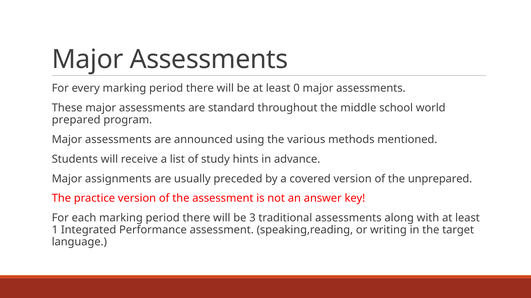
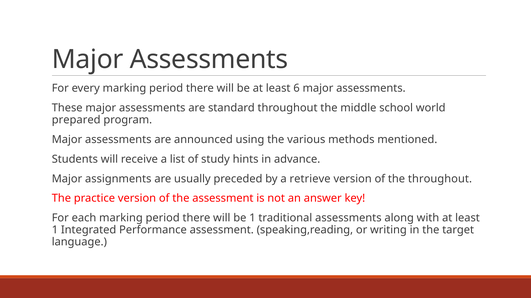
0: 0 -> 6
covered: covered -> retrieve
the unprepared: unprepared -> throughout
be 3: 3 -> 1
